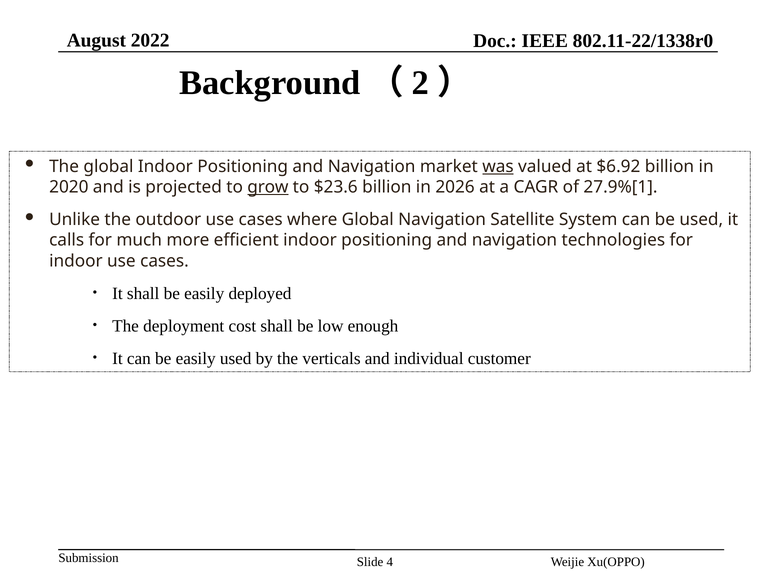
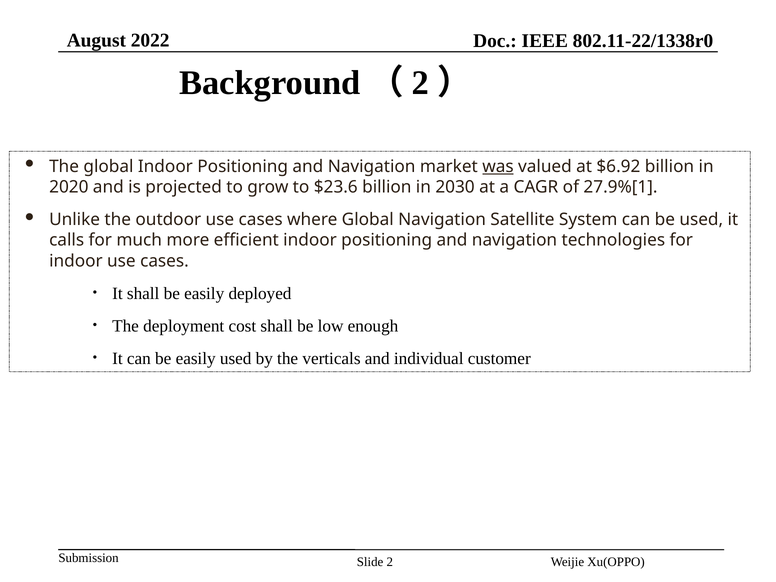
grow underline: present -> none
2026: 2026 -> 2030
Slide 4: 4 -> 2
